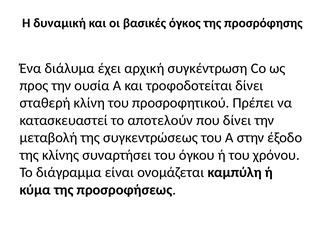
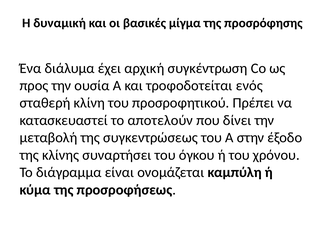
όγκος: όγκος -> μίγμα
τροφοδοτείται δίνει: δίνει -> ενός
